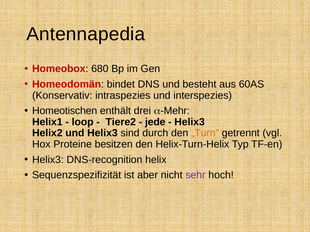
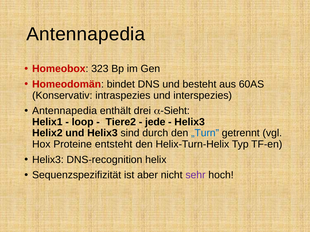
680: 680 -> 323
Homeotischen at (65, 111): Homeotischen -> Antennapedia
Mehr: Mehr -> Sieht
„Turn colour: orange -> blue
besitzen: besitzen -> entsteht
